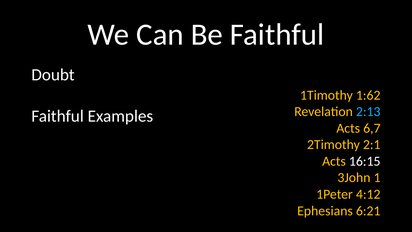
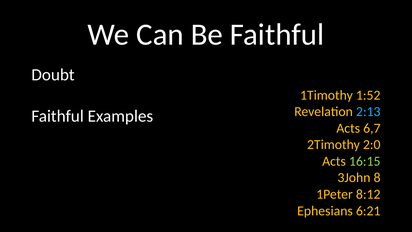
1:62: 1:62 -> 1:52
2:1: 2:1 -> 2:0
16:15 colour: white -> light green
1: 1 -> 8
4:12: 4:12 -> 8:12
